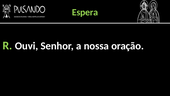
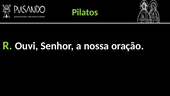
Espera: Espera -> Pilatos
